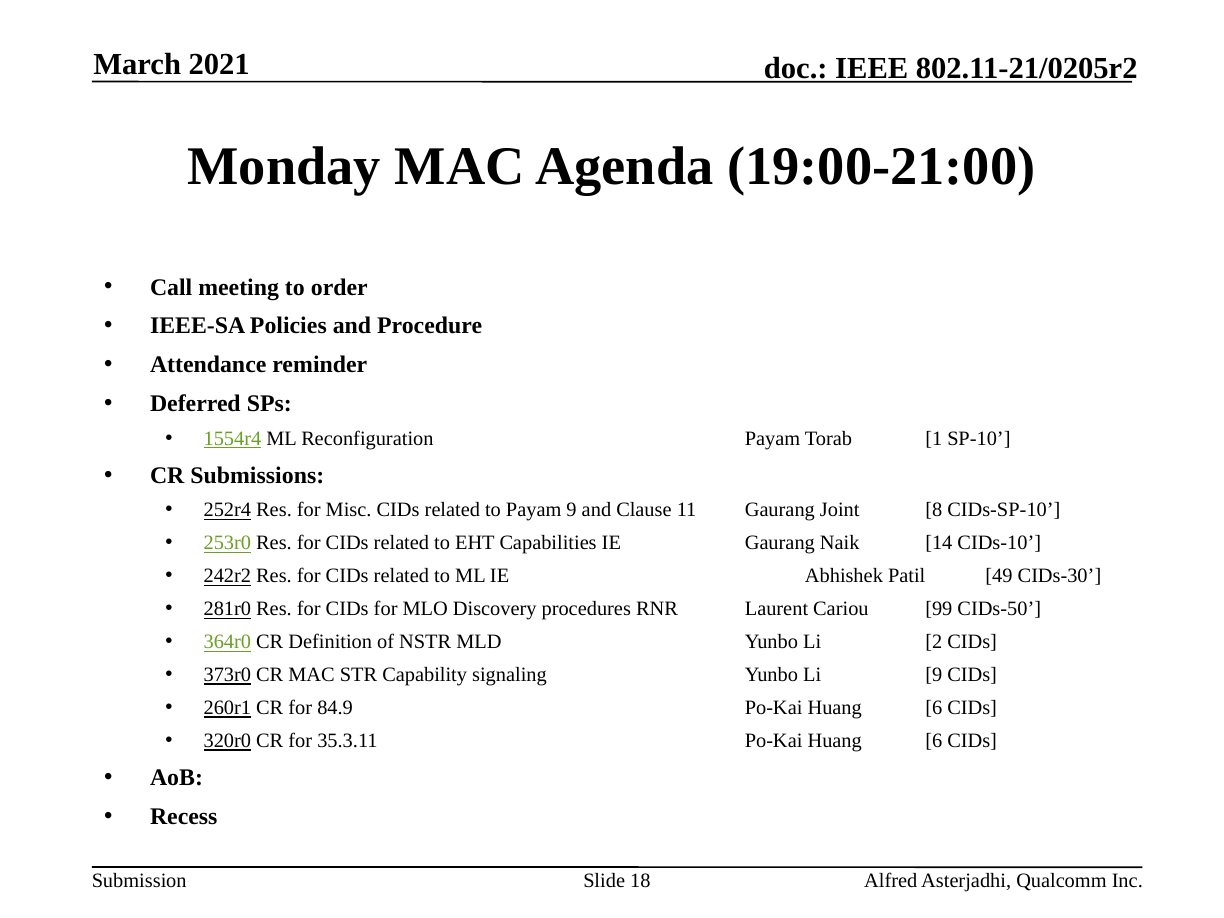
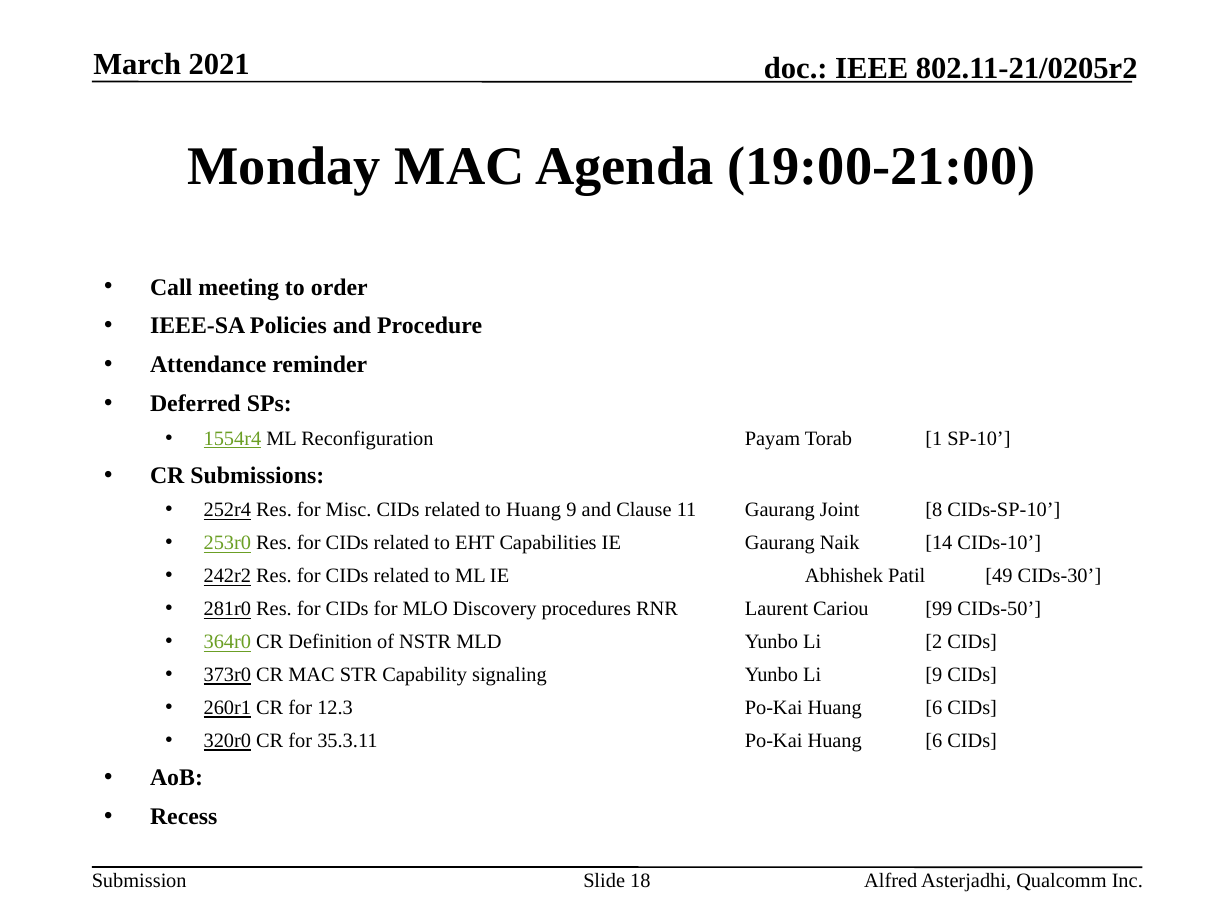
to Payam: Payam -> Huang
84.9: 84.9 -> 12.3
